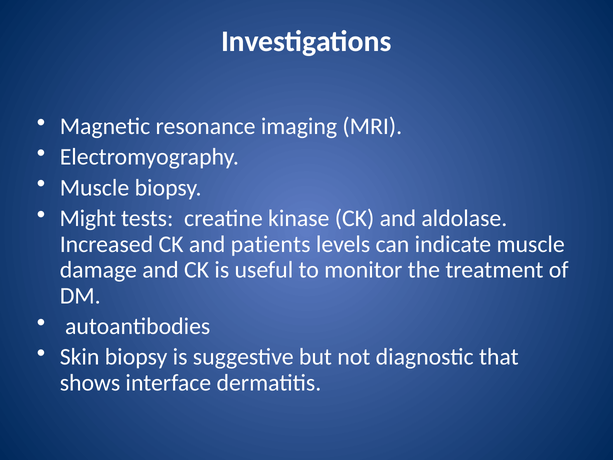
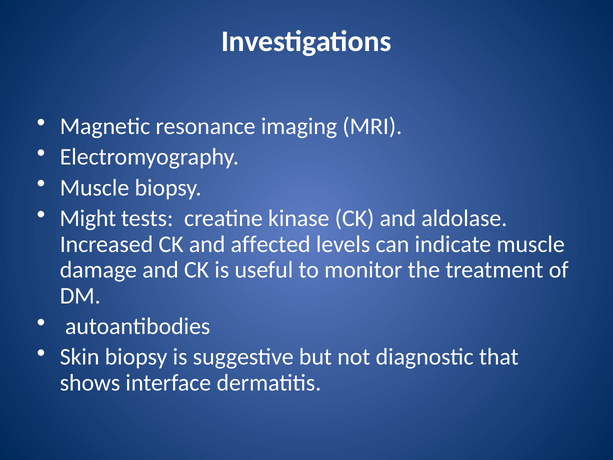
patients: patients -> affected
